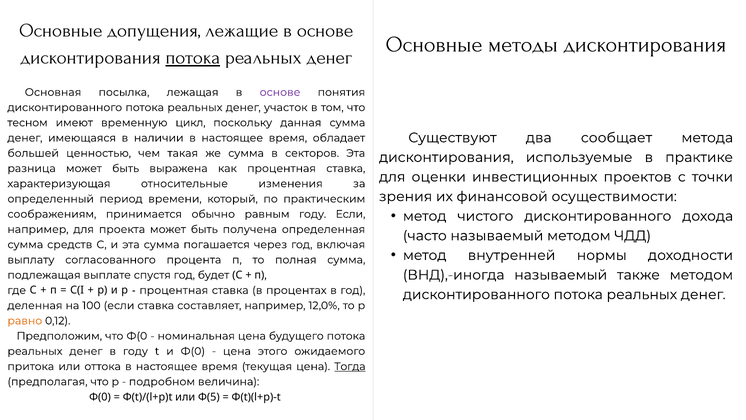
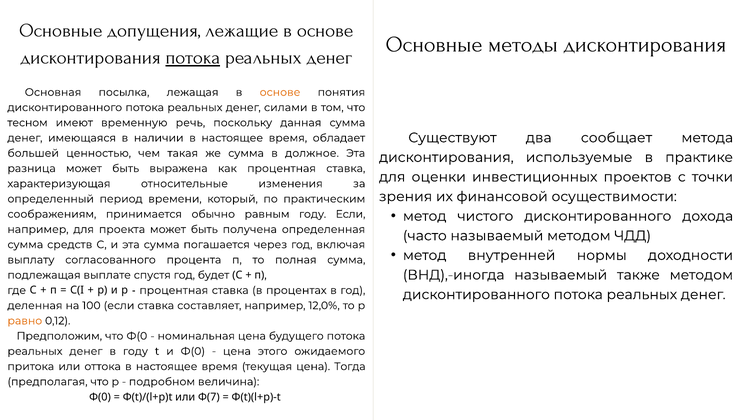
основе at (280, 92) colour: purple -> orange
участок: участок -> силами
цикл: цикл -> речь
секторов: секторов -> должное
Тогда underline: present -> none
Ф(5: Ф(5 -> Ф(7
